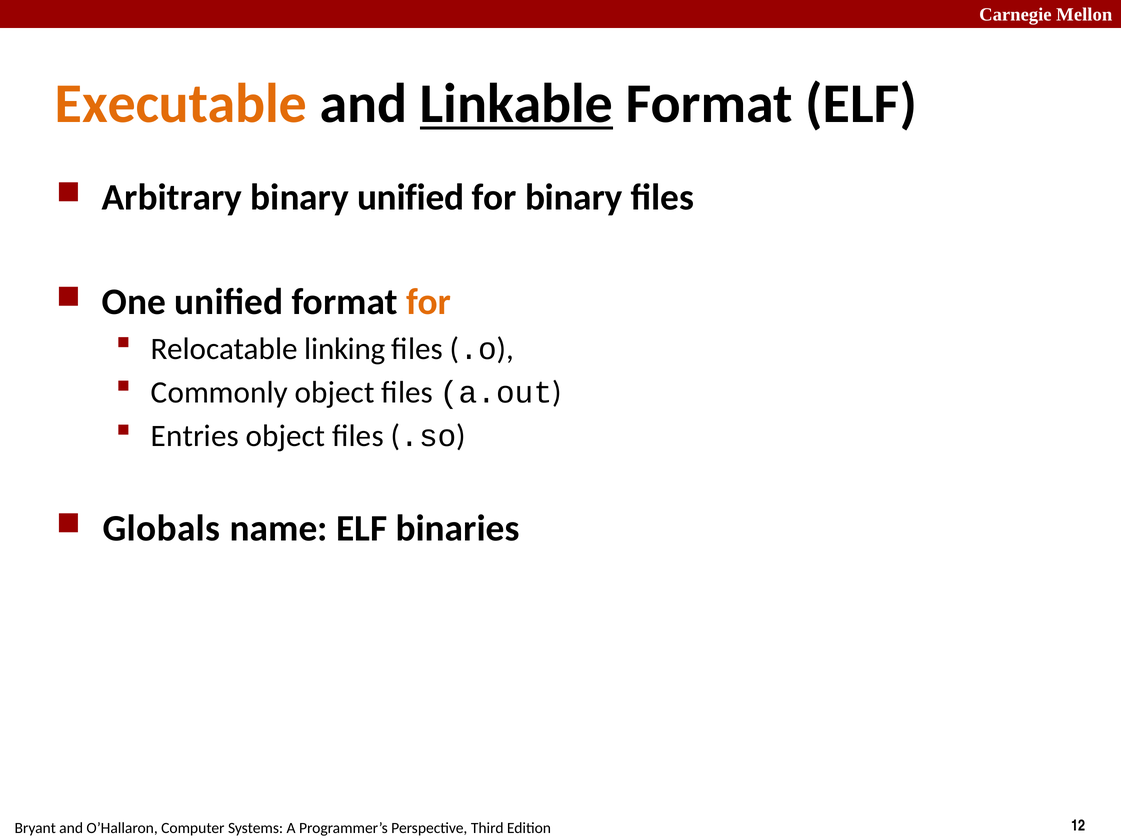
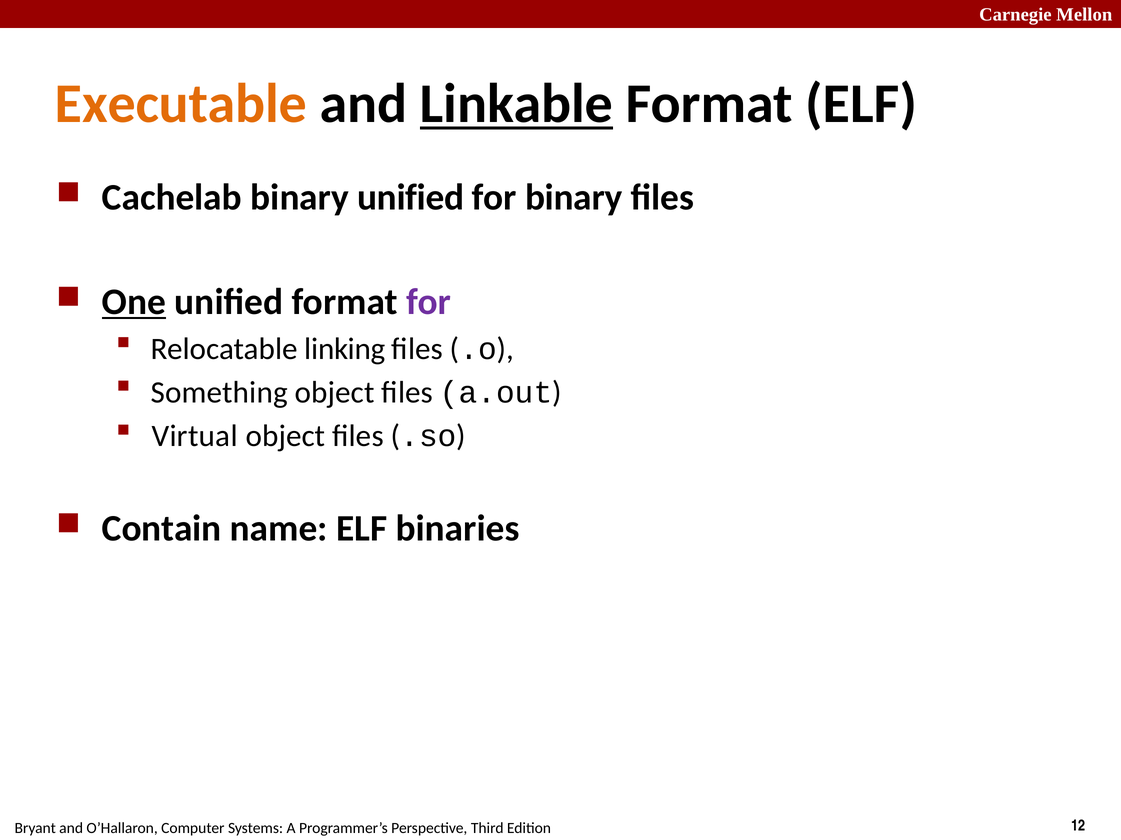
Arbitrary: Arbitrary -> Cachelab
One underline: none -> present
for at (429, 302) colour: orange -> purple
Commonly: Commonly -> Something
Entries: Entries -> Virtual
Globals: Globals -> Contain
